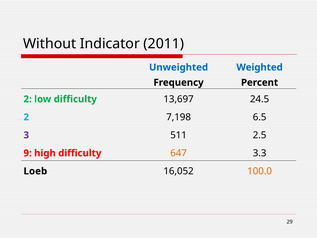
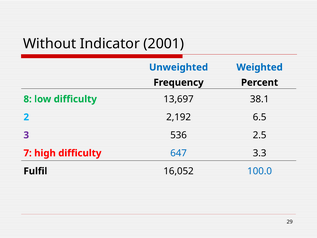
2011: 2011 -> 2001
2 at (28, 99): 2 -> 8
24.5: 24.5 -> 38.1
7,198: 7,198 -> 2,192
511: 511 -> 536
9: 9 -> 7
647 colour: orange -> blue
Loeb: Loeb -> Fulfil
100.0 colour: orange -> blue
